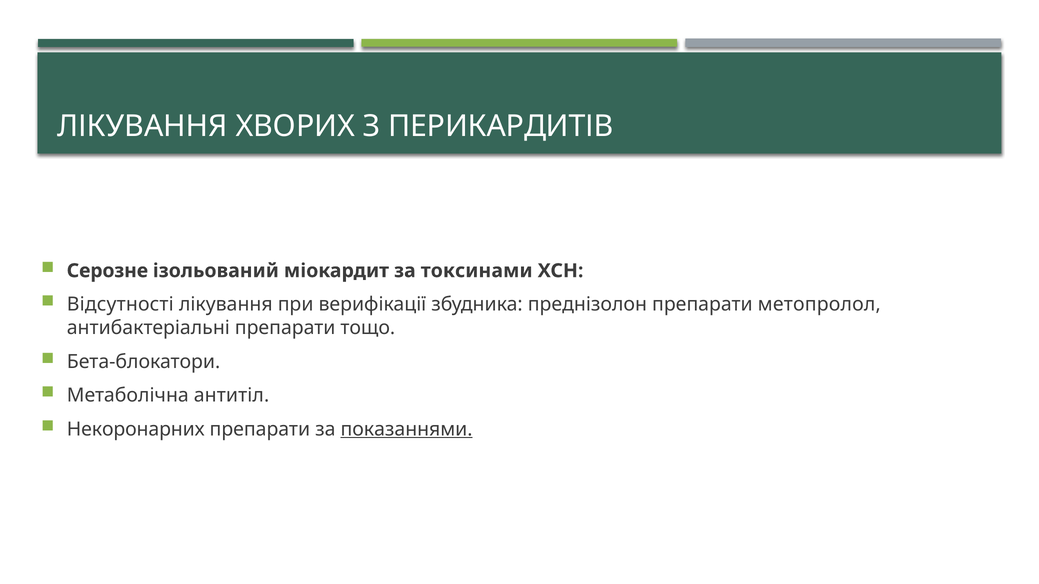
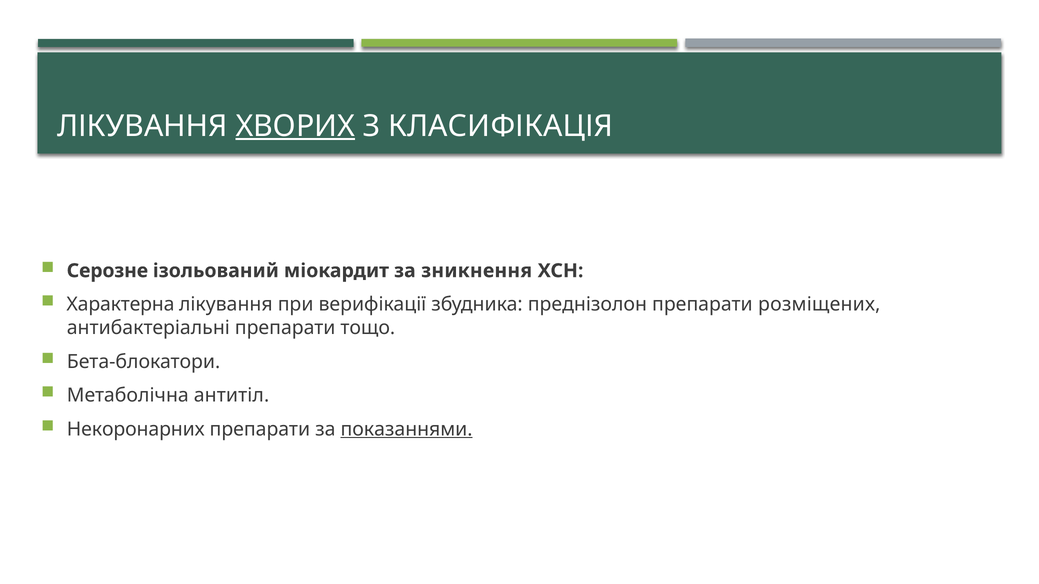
ХВОРИХ underline: none -> present
ПЕРИКАРДИТІВ: ПЕРИКАРДИТІВ -> КЛАСИФІКАЦІЯ
токсинами: токсинами -> зникнення
Відсутності: Відсутності -> Характерна
метопролол: метопролол -> розміщених
